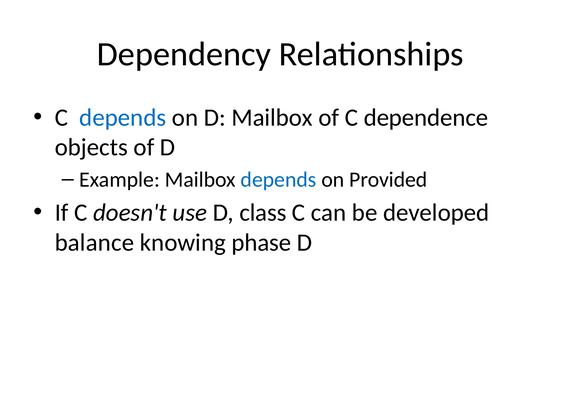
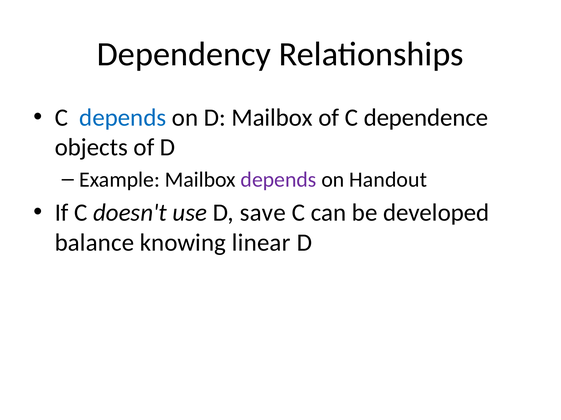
depends at (279, 180) colour: blue -> purple
Provided: Provided -> Handout
class: class -> save
phase: phase -> linear
